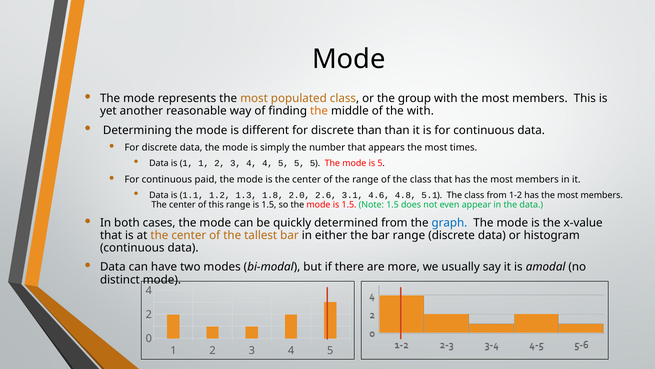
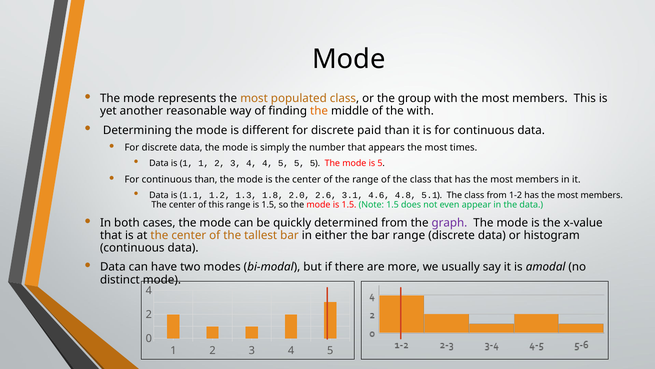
discrete than: than -> paid
continuous paid: paid -> than
graph colour: blue -> purple
